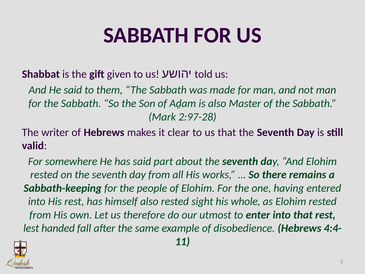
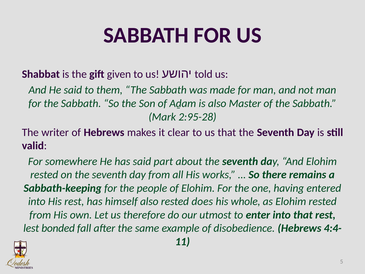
2:97-28: 2:97-28 -> 2:95-28
sight: sight -> does
handed: handed -> bonded
